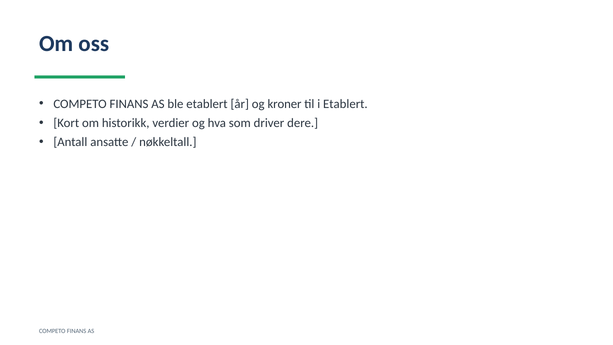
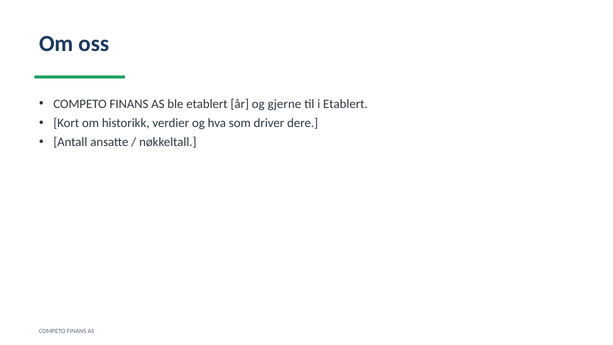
kroner: kroner -> gjerne
